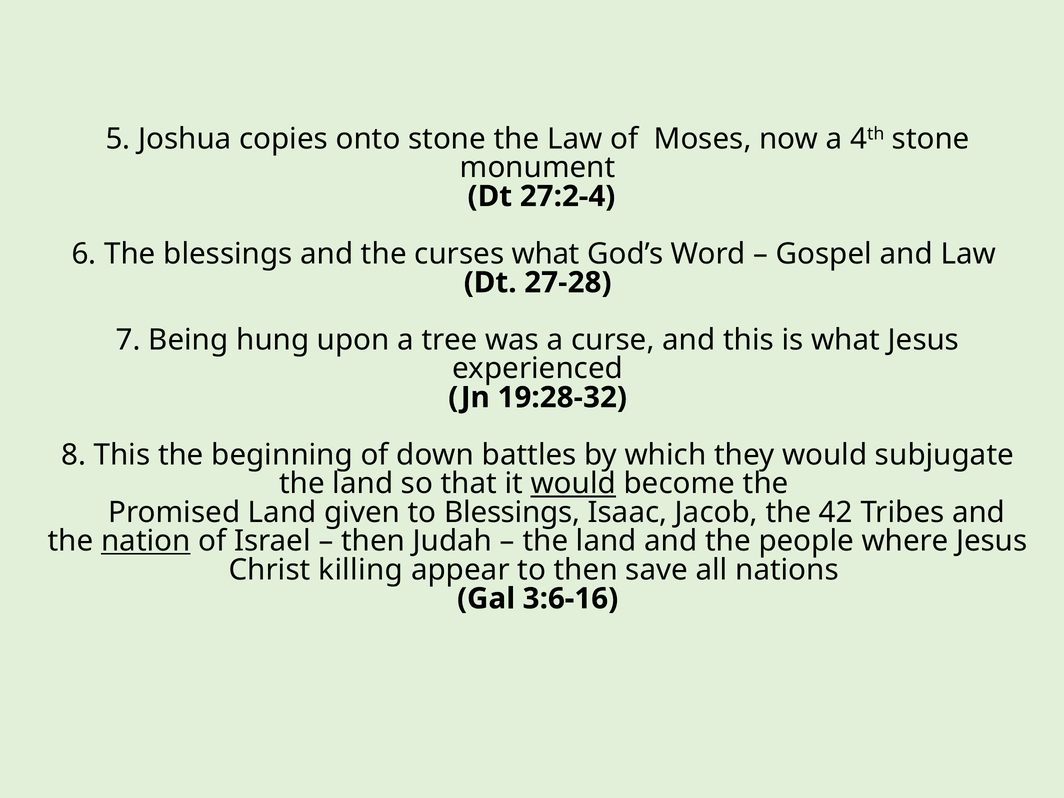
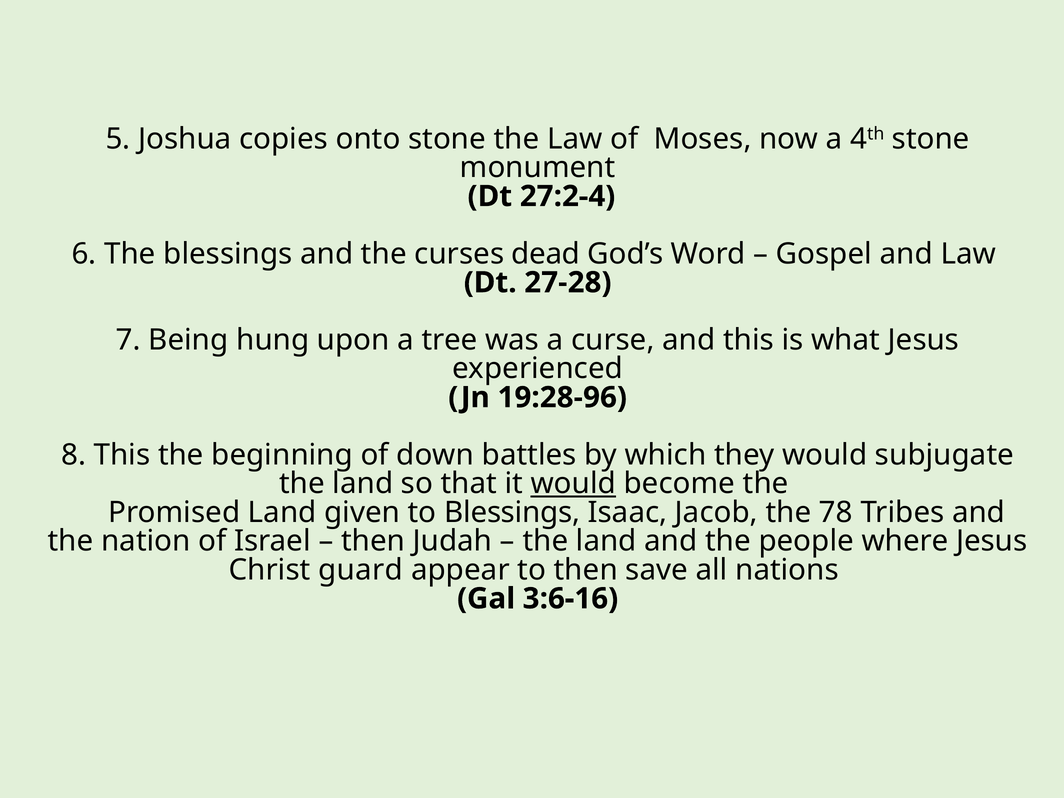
curses what: what -> dead
19:28-32: 19:28-32 -> 19:28-96
42: 42 -> 78
nation underline: present -> none
killing: killing -> guard
